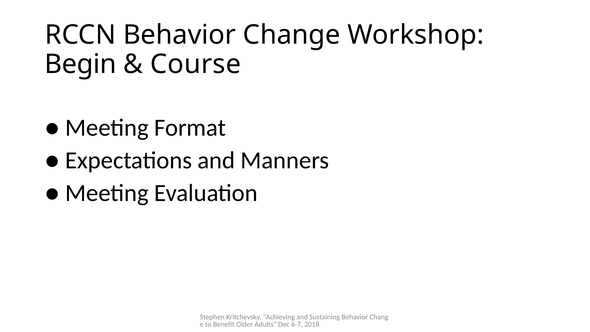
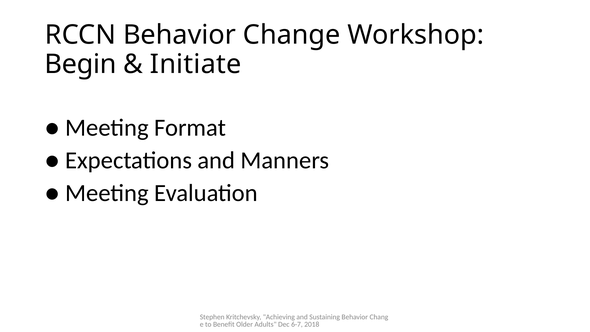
Course: Course -> Initiate
